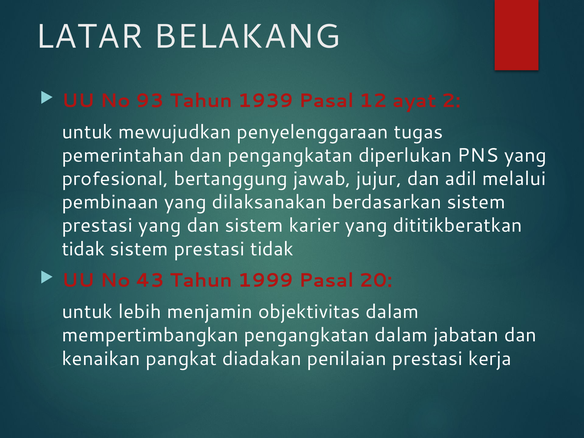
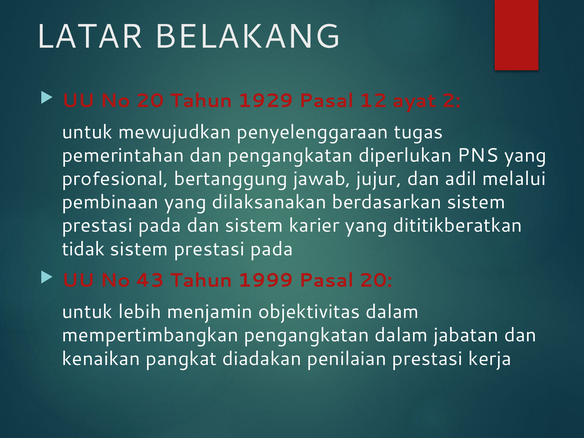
No 93: 93 -> 20
1939: 1939 -> 1929
yang at (160, 226): yang -> pada
tidak at (272, 249): tidak -> pada
